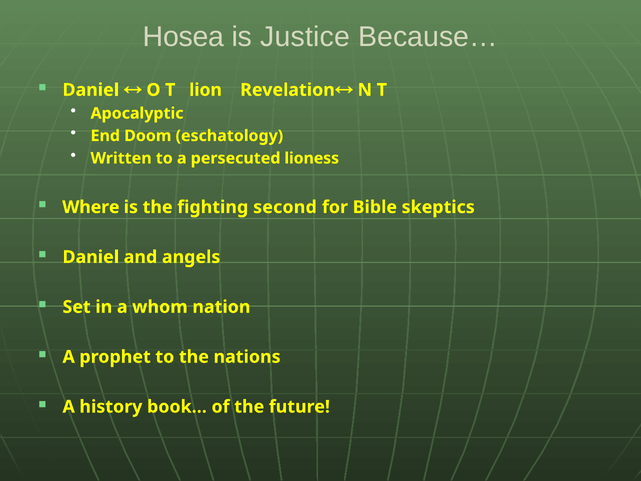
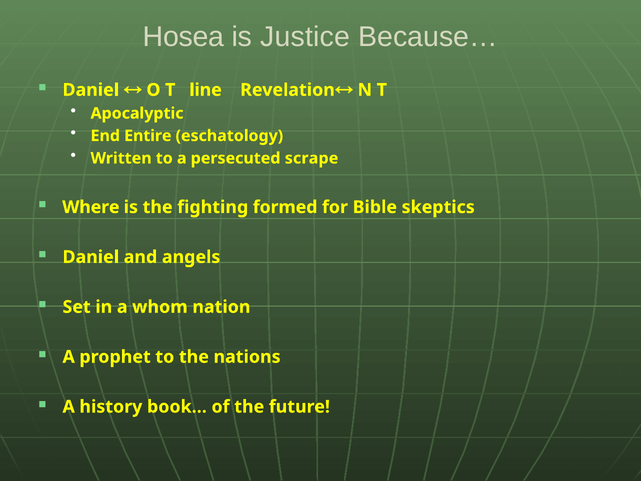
lion: lion -> line
Doom: Doom -> Entire
lioness: lioness -> scrape
second: second -> formed
